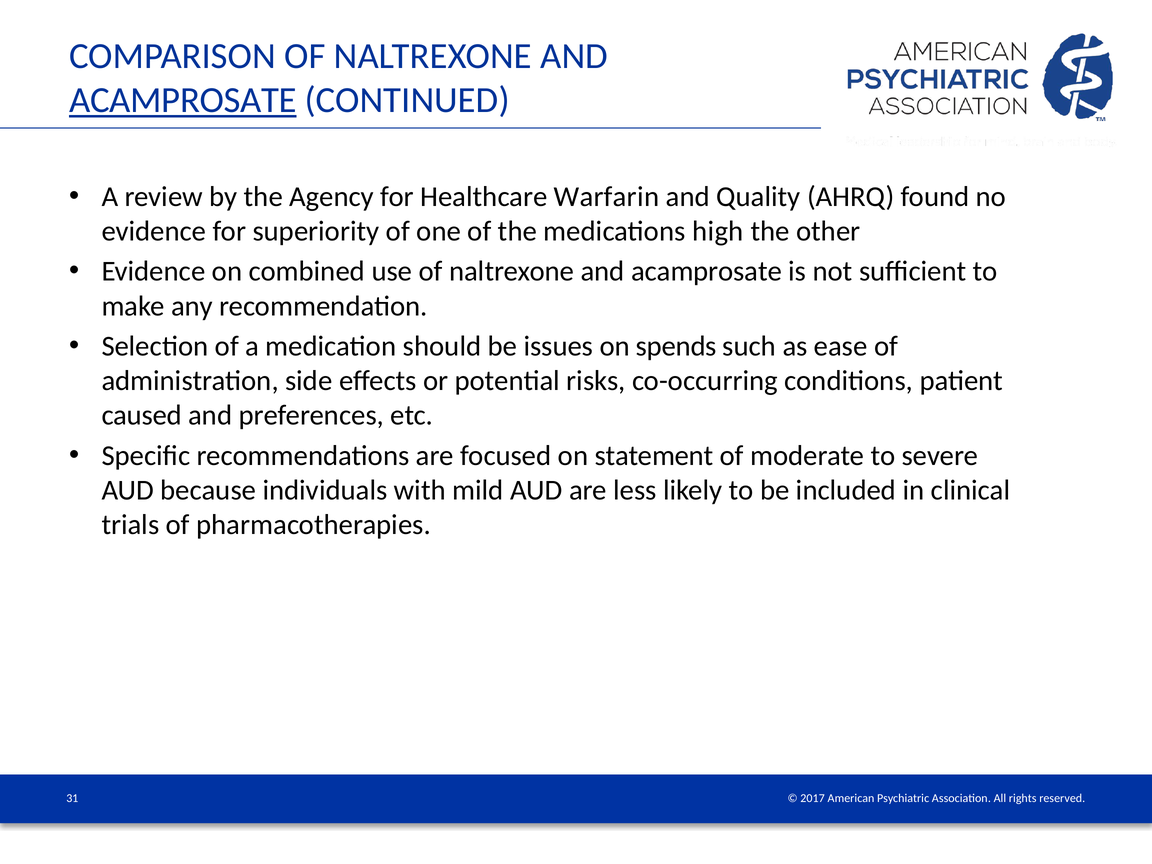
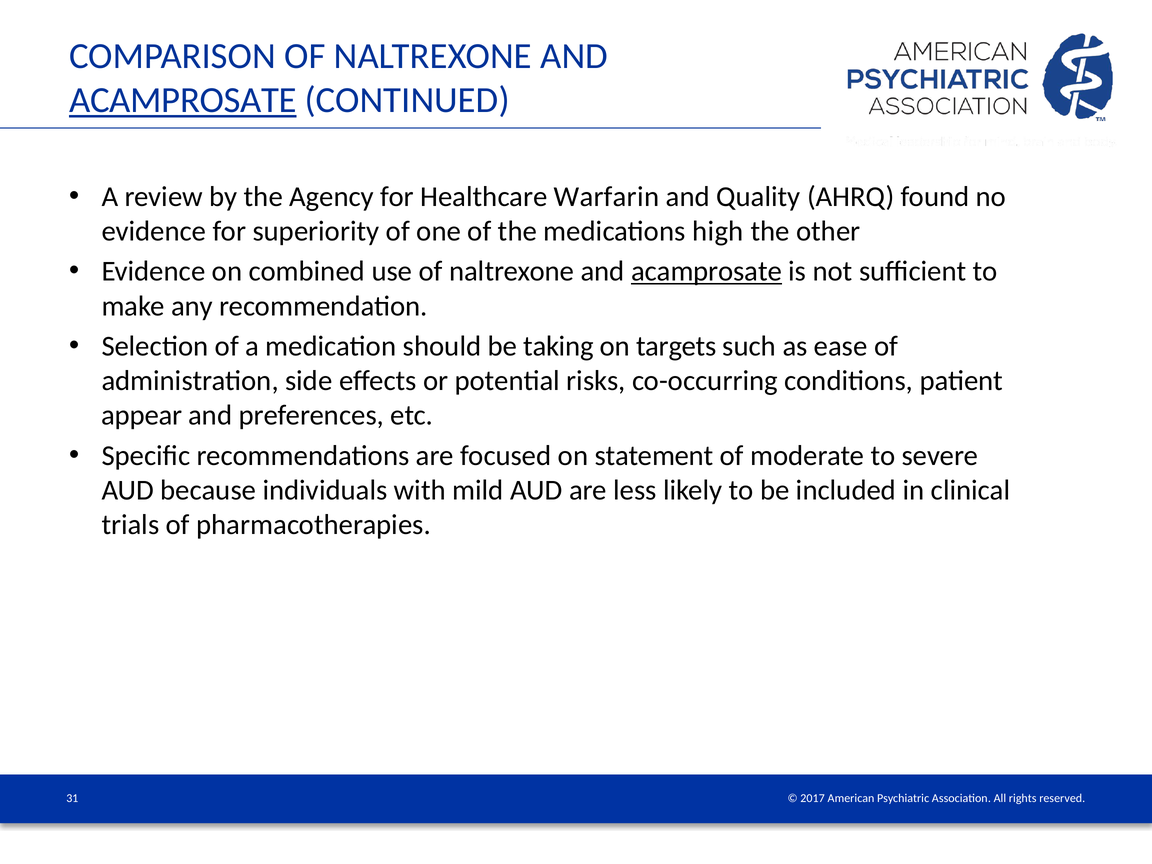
acamprosate at (707, 271) underline: none -> present
issues: issues -> taking
spends: spends -> targets
caused: caused -> appear
